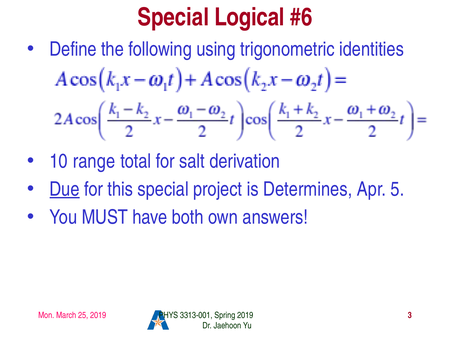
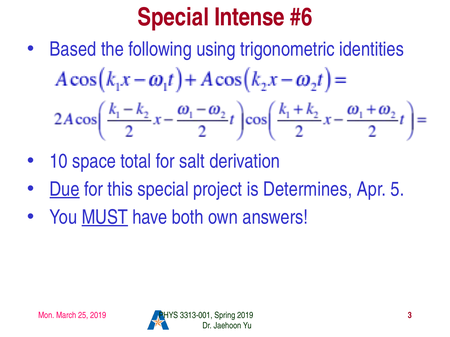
Logical: Logical -> Intense
Define: Define -> Based
range: range -> space
MUST underline: none -> present
